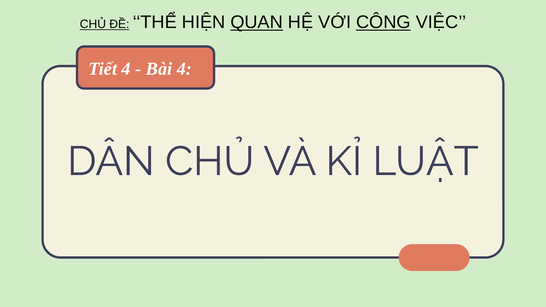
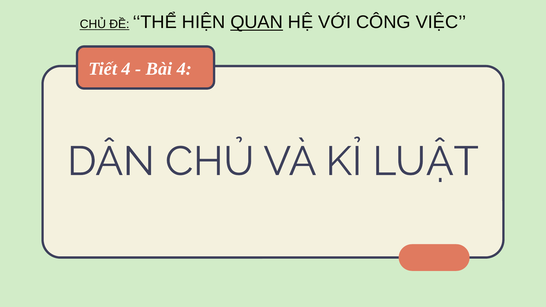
CÔNG underline: present -> none
